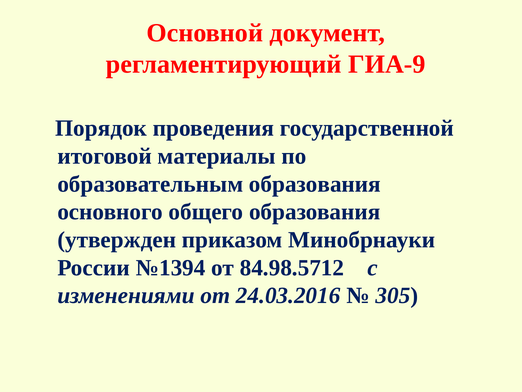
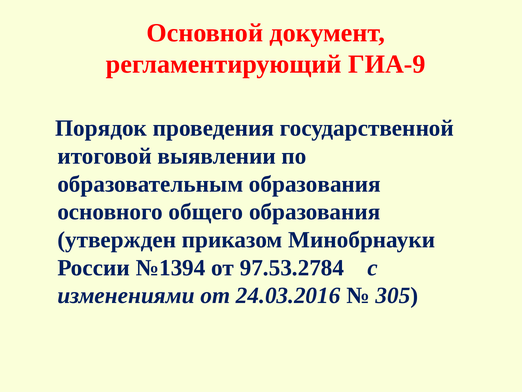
материалы: материалы -> выявлении
84.98.5712: 84.98.5712 -> 97.53.2784
